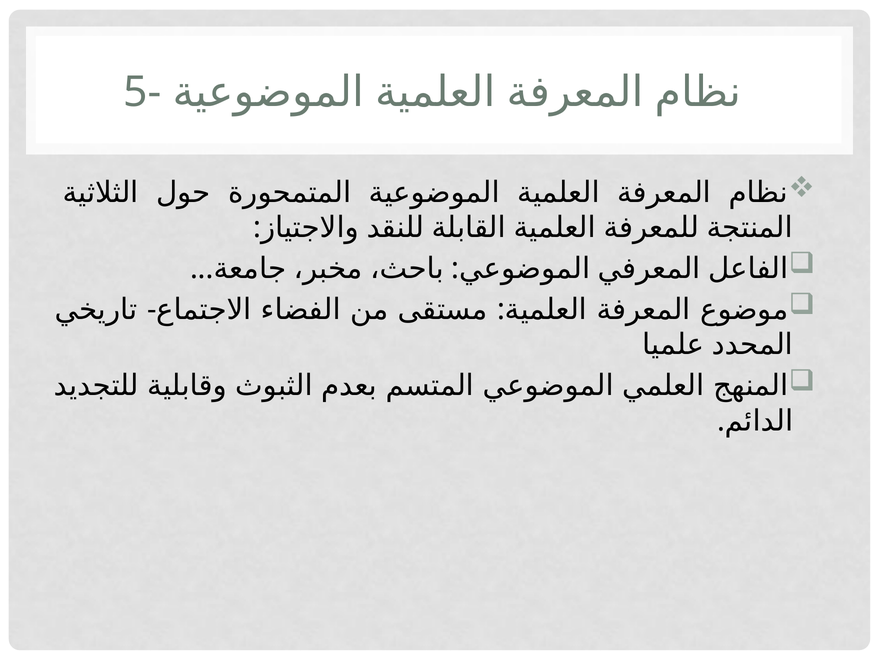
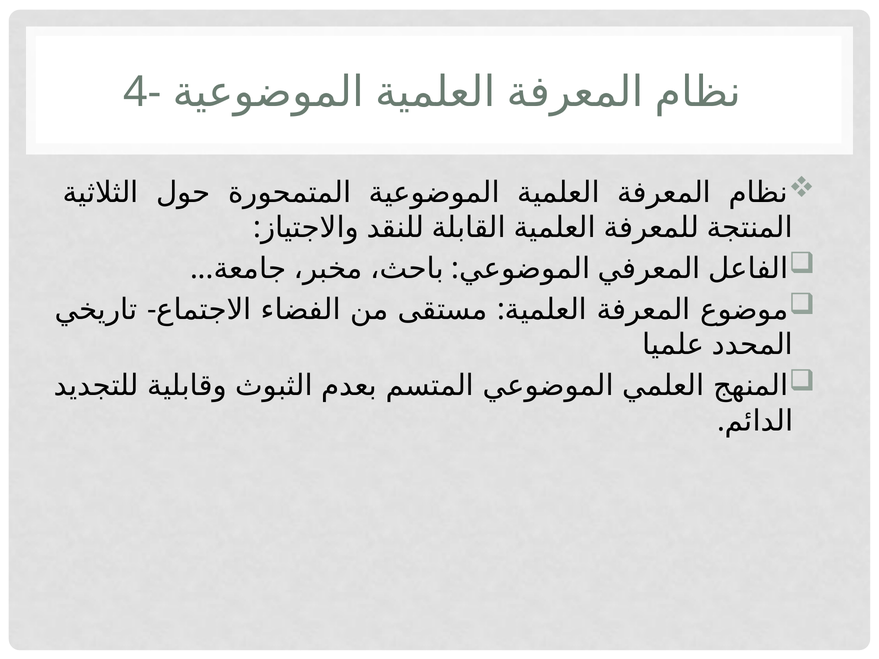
5-: 5- -> 4-
